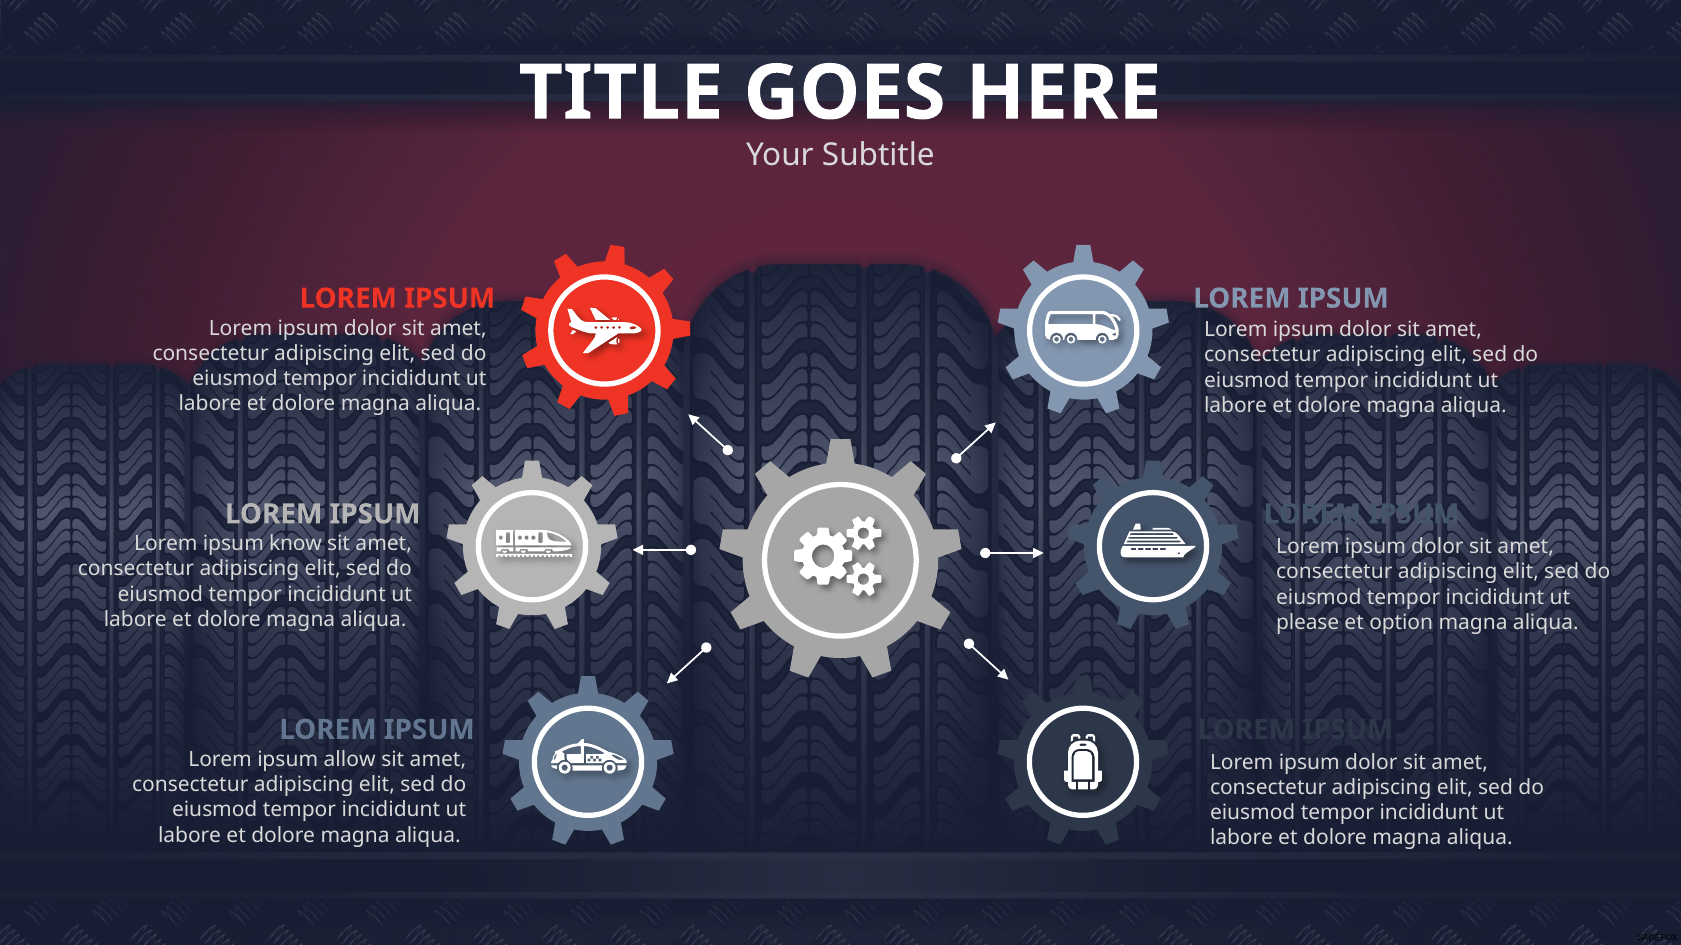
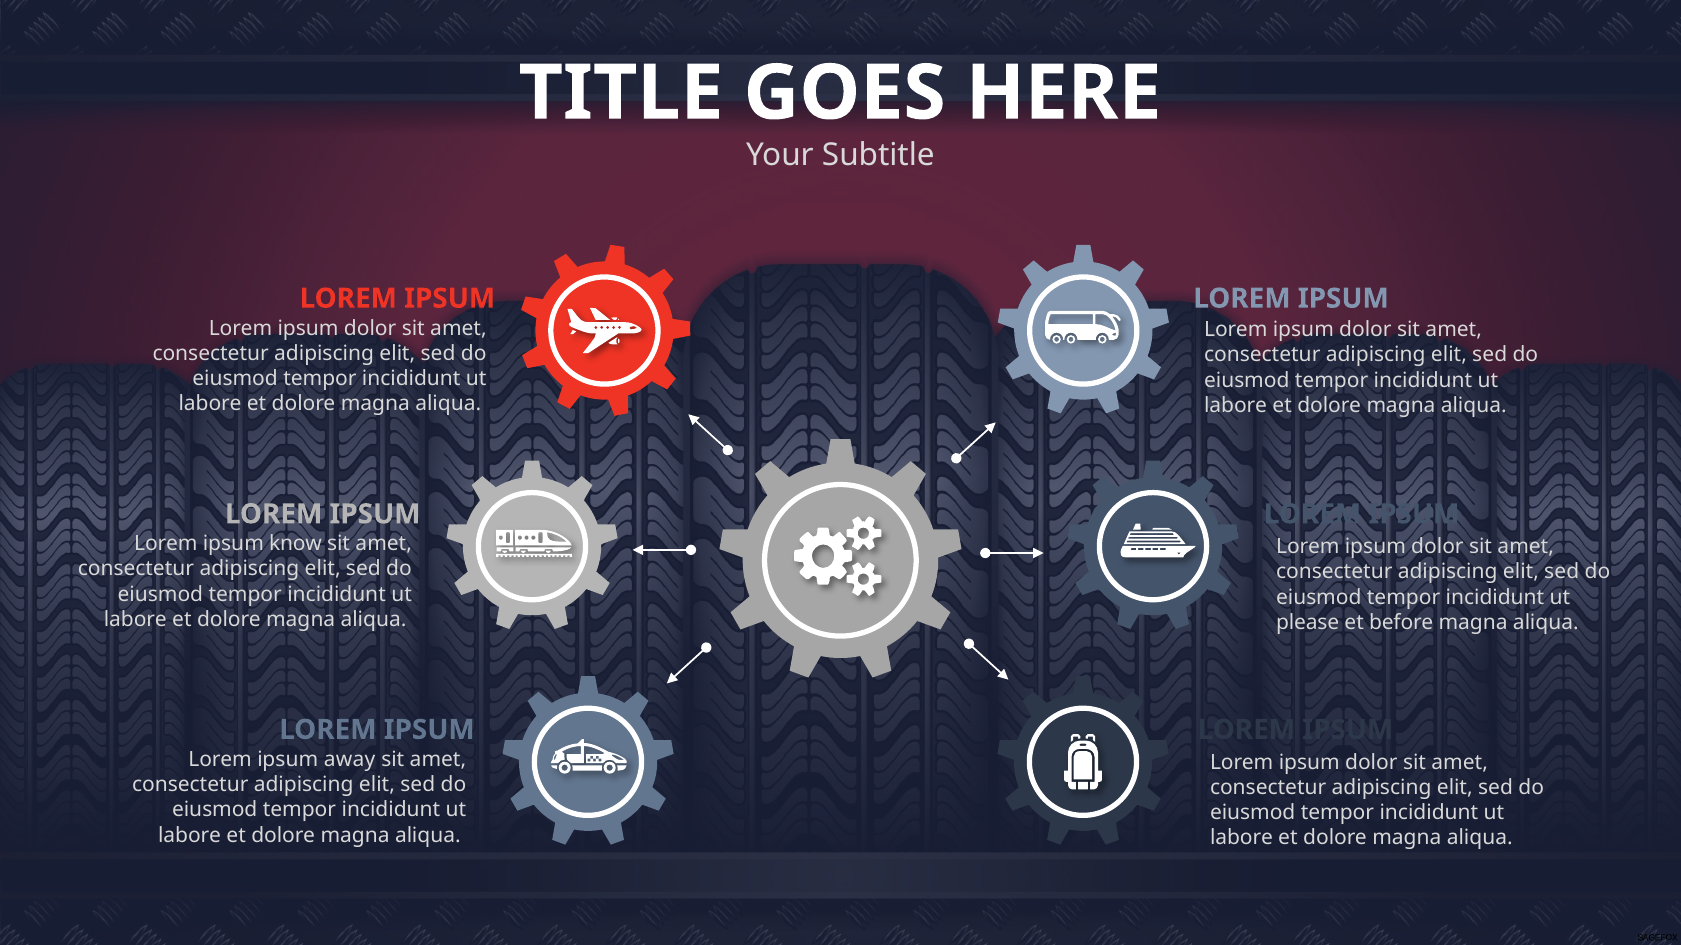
option: option -> before
allow: allow -> away
